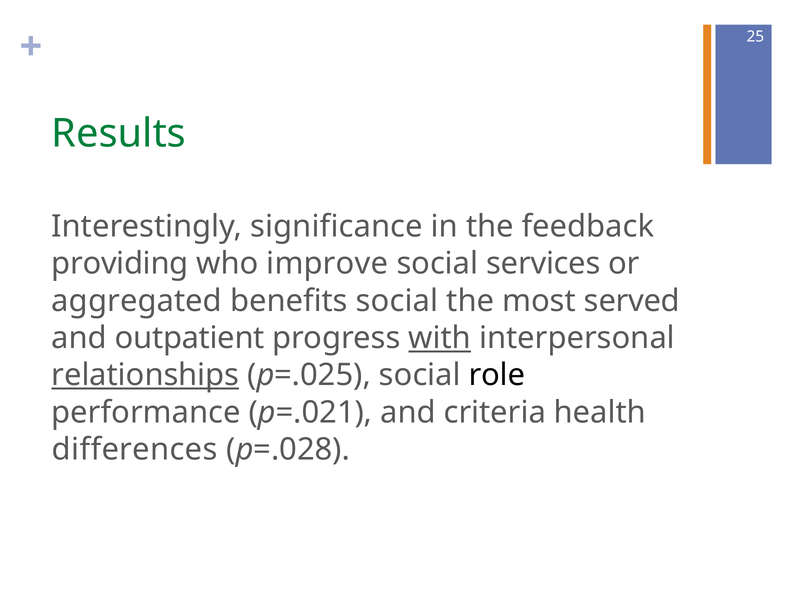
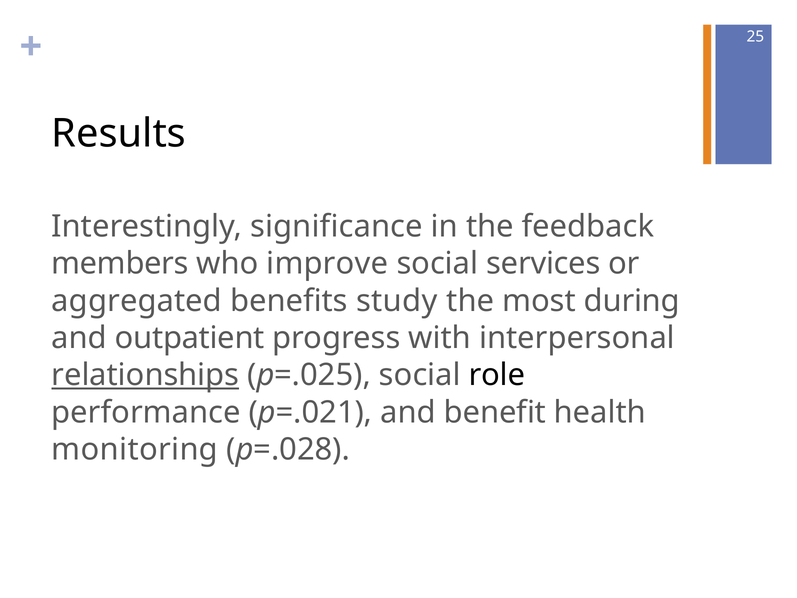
Results colour: green -> black
providing: providing -> members
benefits social: social -> study
served: served -> during
with underline: present -> none
criteria: criteria -> benefit
differences: differences -> monitoring
